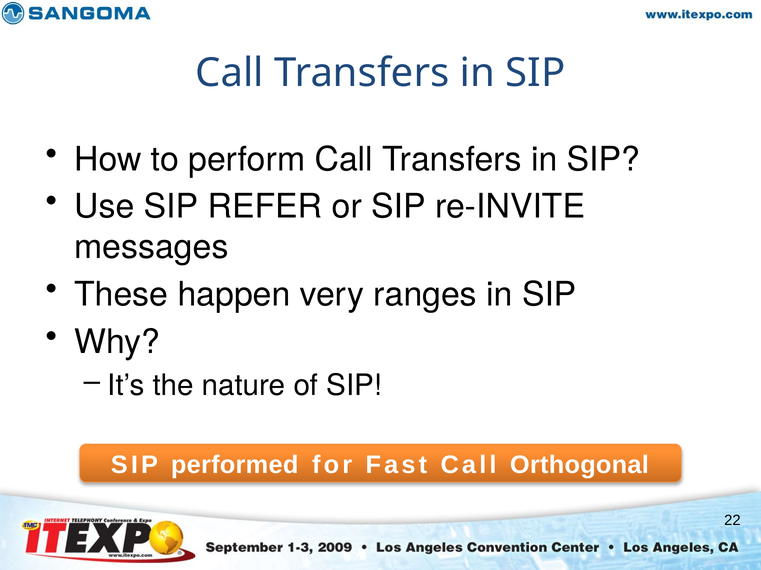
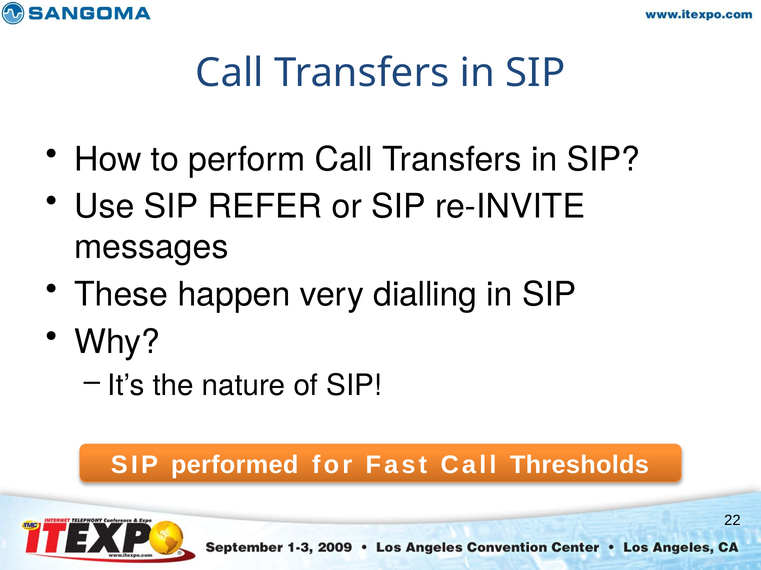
ranges: ranges -> dialling
Orthogonal: Orthogonal -> Thresholds
